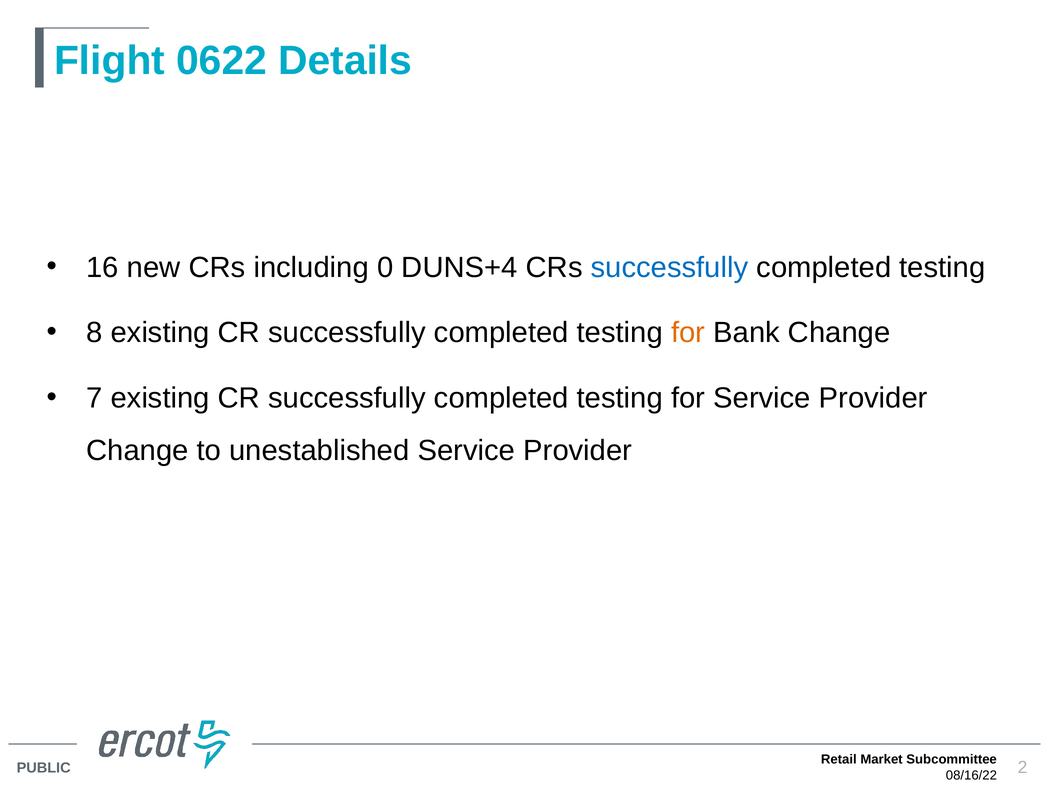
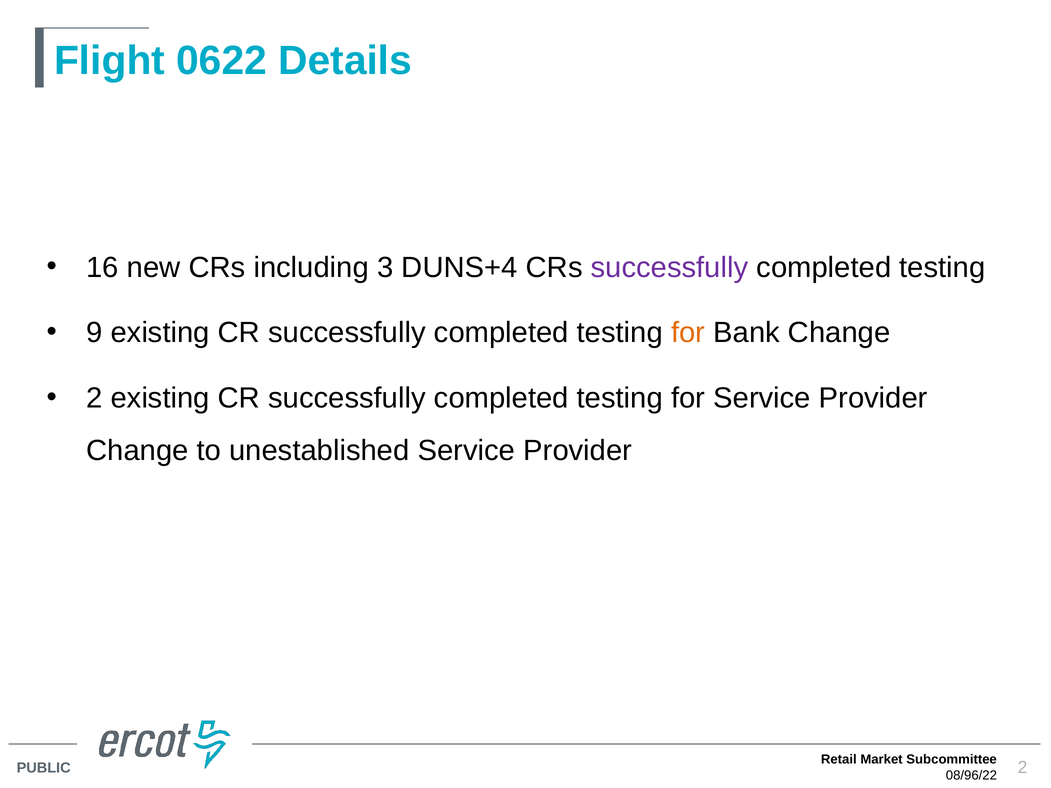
0: 0 -> 3
successfully at (669, 268) colour: blue -> purple
8: 8 -> 9
7 at (94, 398): 7 -> 2
08/16/22: 08/16/22 -> 08/96/22
